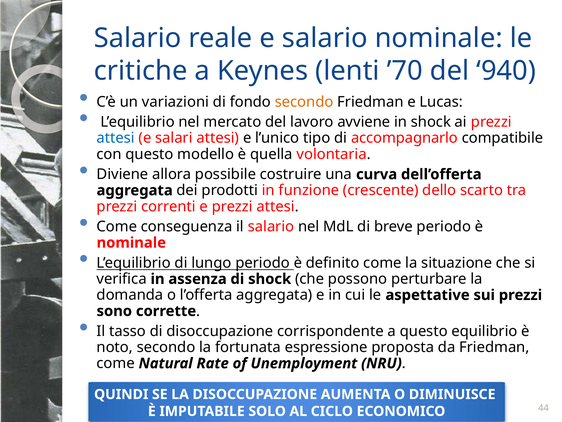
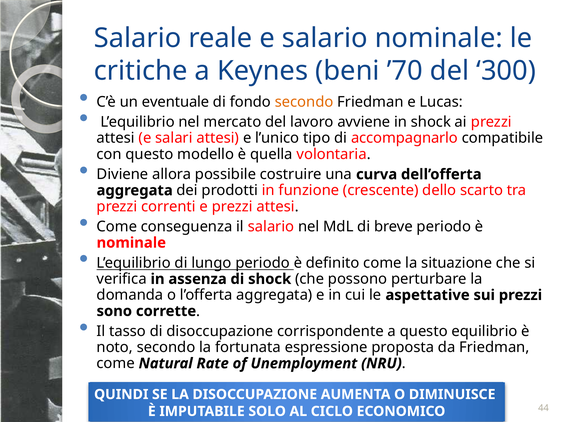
lenti: lenti -> beni
940: 940 -> 300
variazioni: variazioni -> eventuale
attesi at (116, 138) colour: blue -> black
